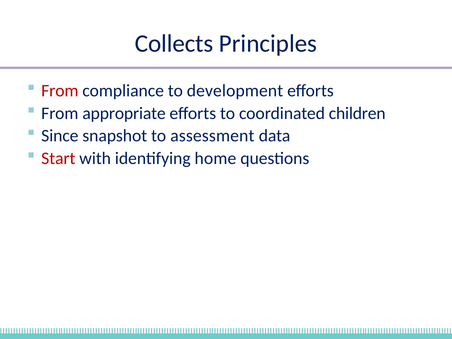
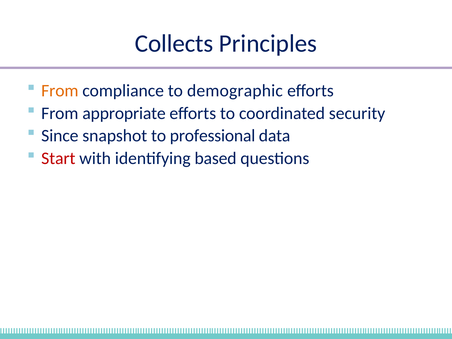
From at (60, 91) colour: red -> orange
development: development -> demographic
children: children -> security
assessment: assessment -> professional
home: home -> based
